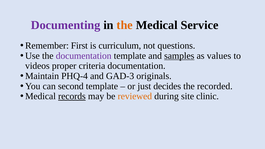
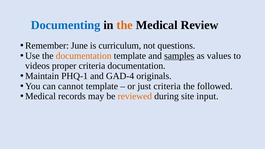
Documenting colour: purple -> blue
Service: Service -> Review
First: First -> June
documentation at (84, 56) colour: purple -> orange
PHQ-4: PHQ-4 -> PHQ-1
GAD-3: GAD-3 -> GAD-4
second: second -> cannot
just decides: decides -> criteria
recorded: recorded -> followed
records underline: present -> none
clinic: clinic -> input
